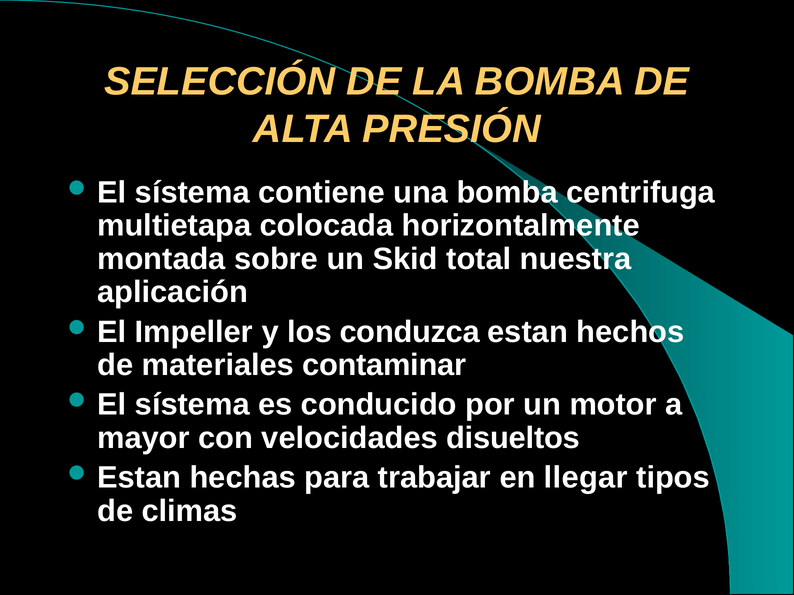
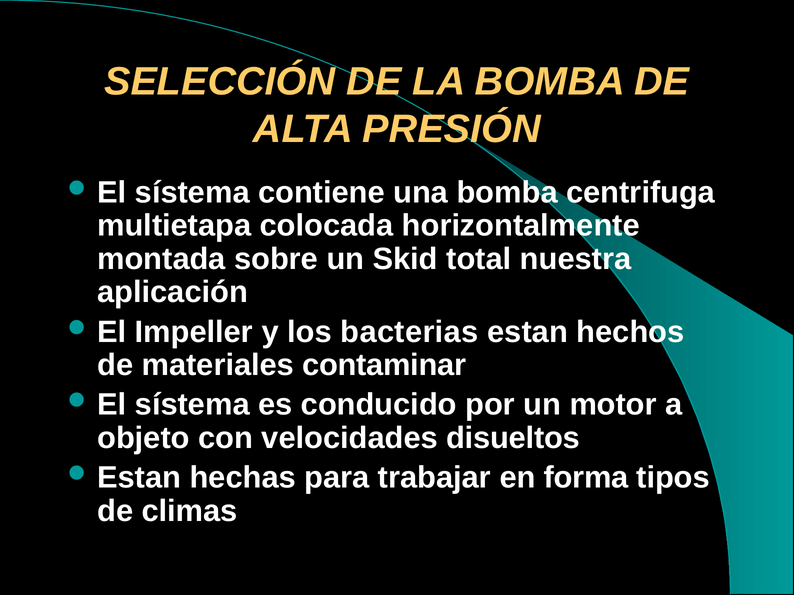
conduzca: conduzca -> bacterias
mayor: mayor -> objeto
llegar: llegar -> forma
